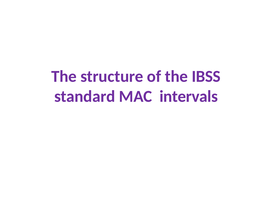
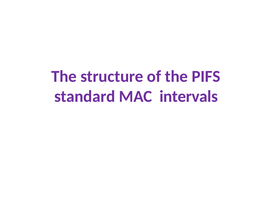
IBSS: IBSS -> PIFS
